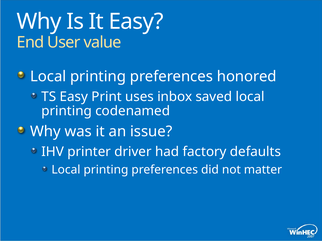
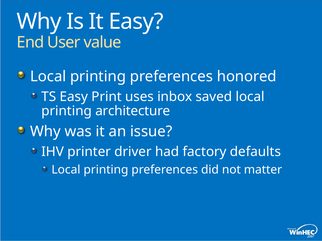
codenamed: codenamed -> architecture
